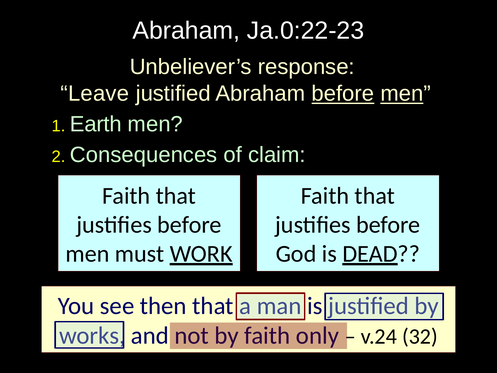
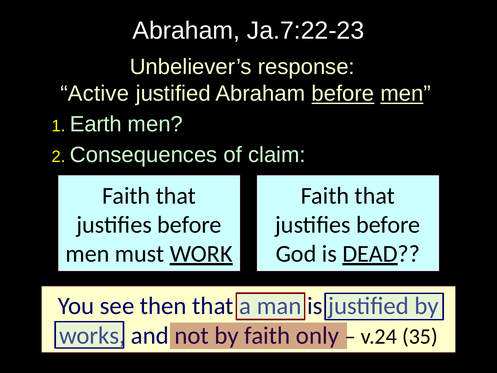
Ja.0:22-23: Ja.0:22-23 -> Ja.7:22-23
Leave: Leave -> Active
32: 32 -> 35
